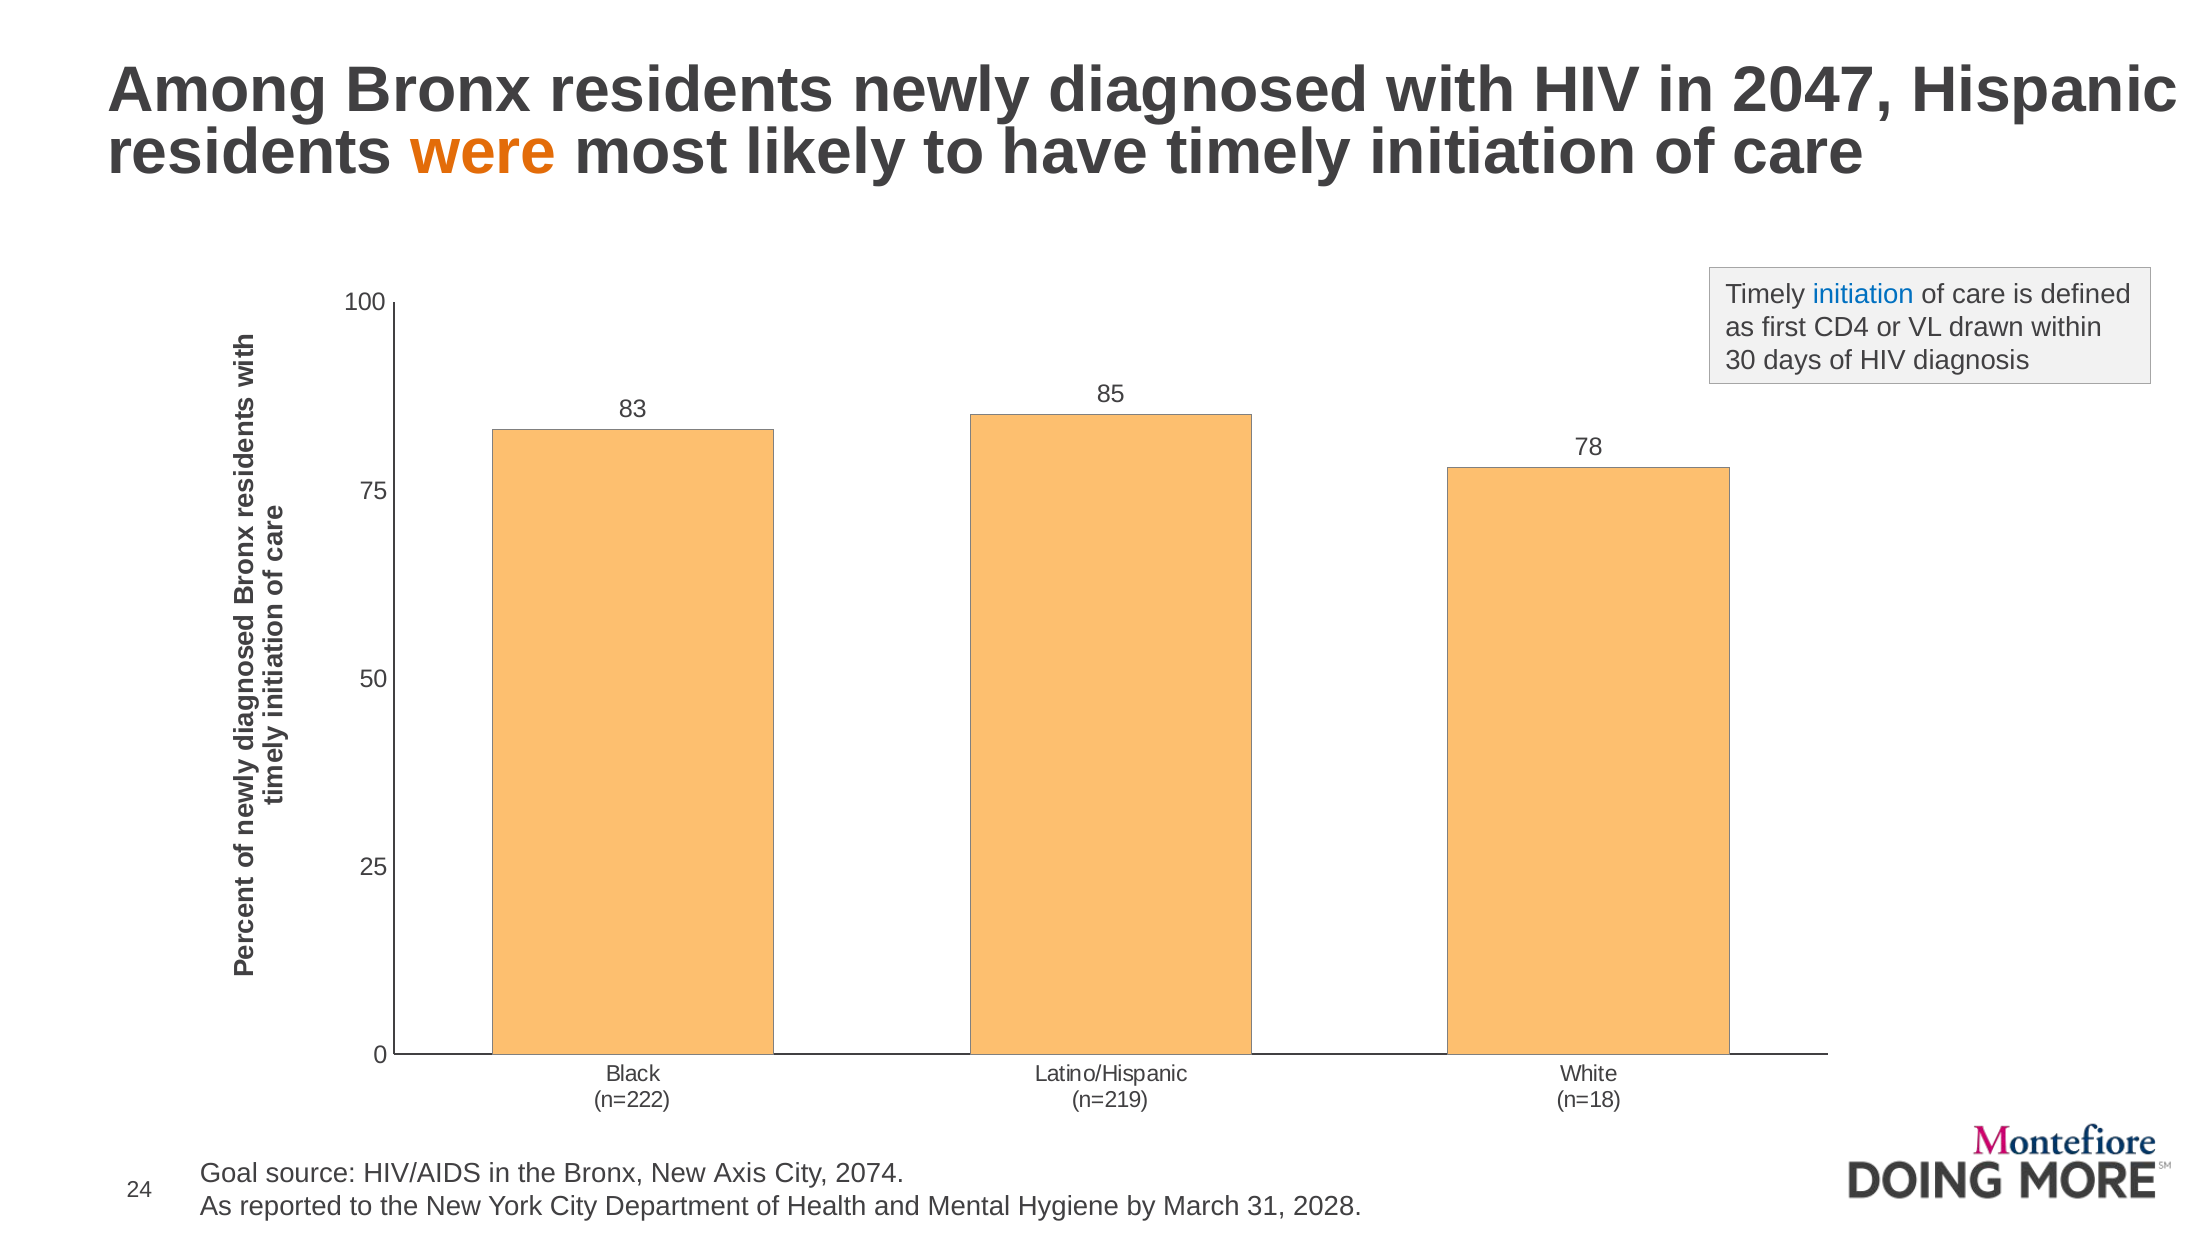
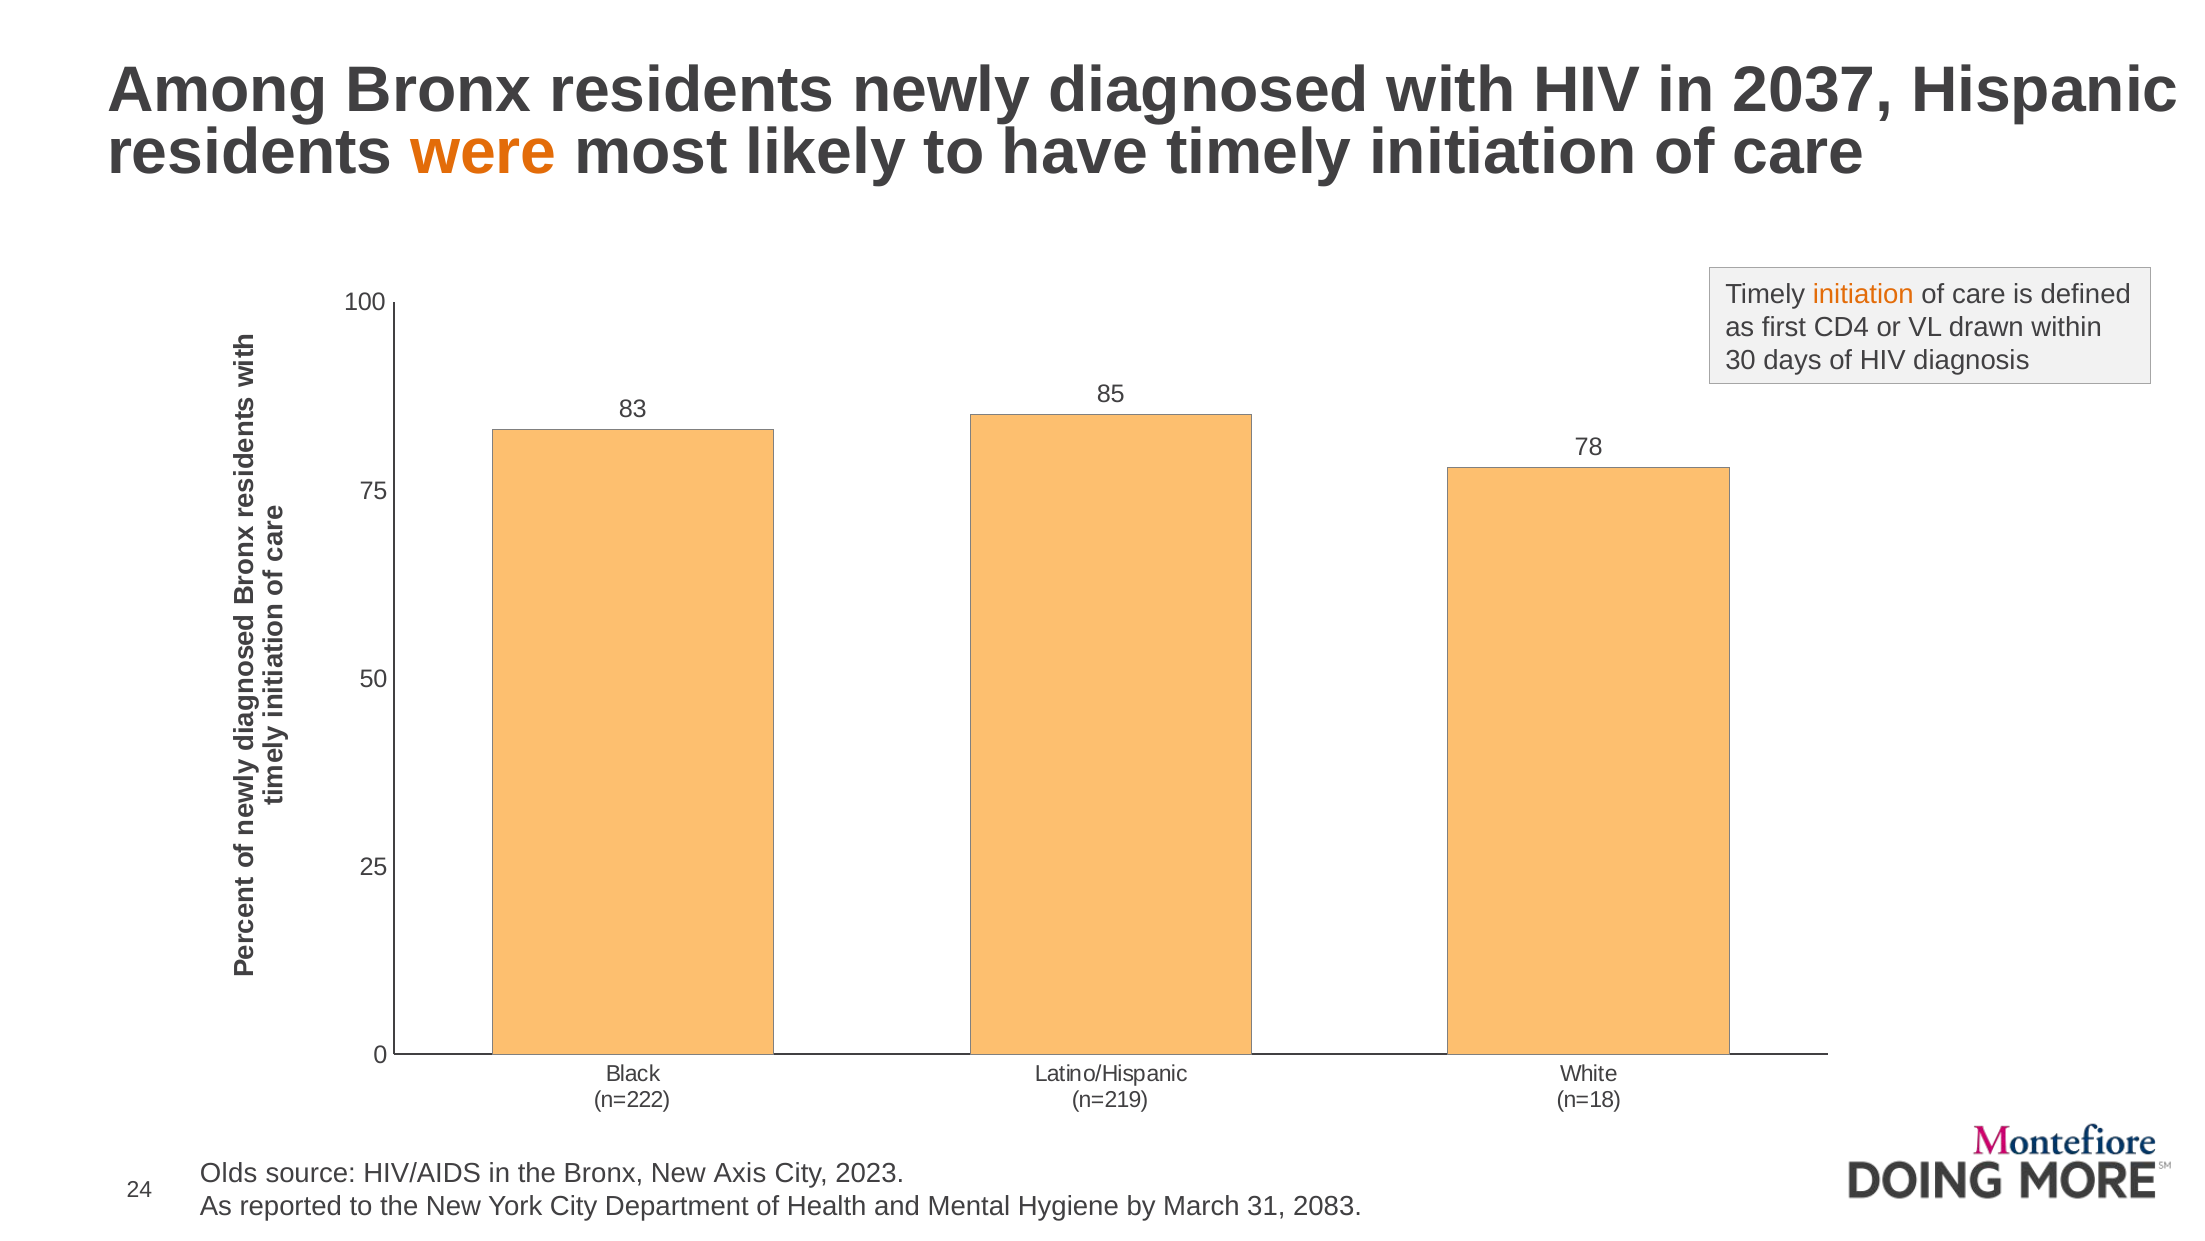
2047: 2047 -> 2037
initiation at (1863, 294) colour: blue -> orange
Goal: Goal -> Olds
2074: 2074 -> 2023
2028: 2028 -> 2083
